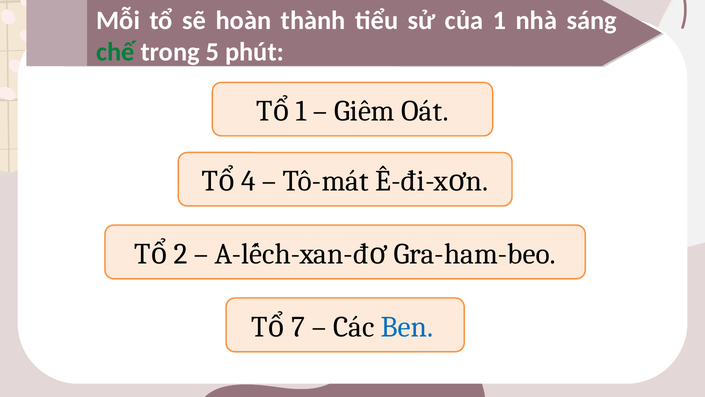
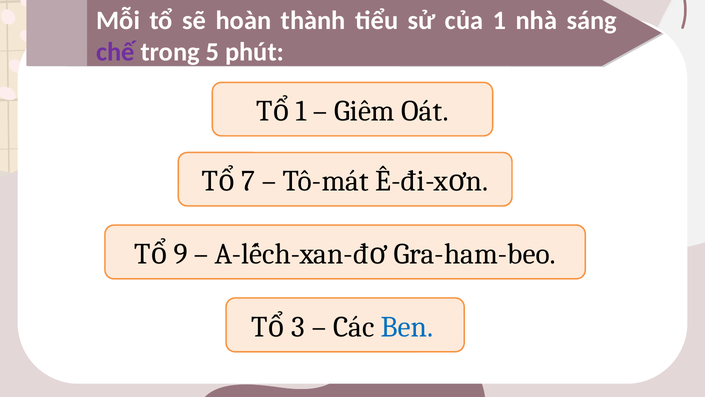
chế colour: green -> purple
4: 4 -> 7
2: 2 -> 9
7: 7 -> 3
